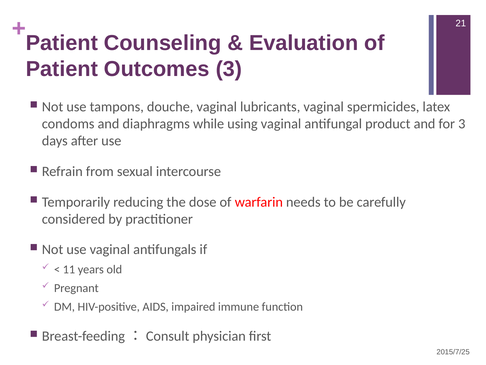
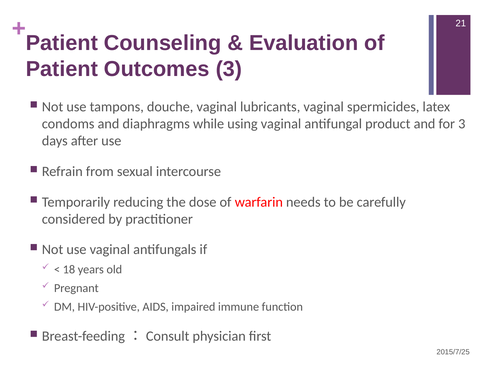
11: 11 -> 18
